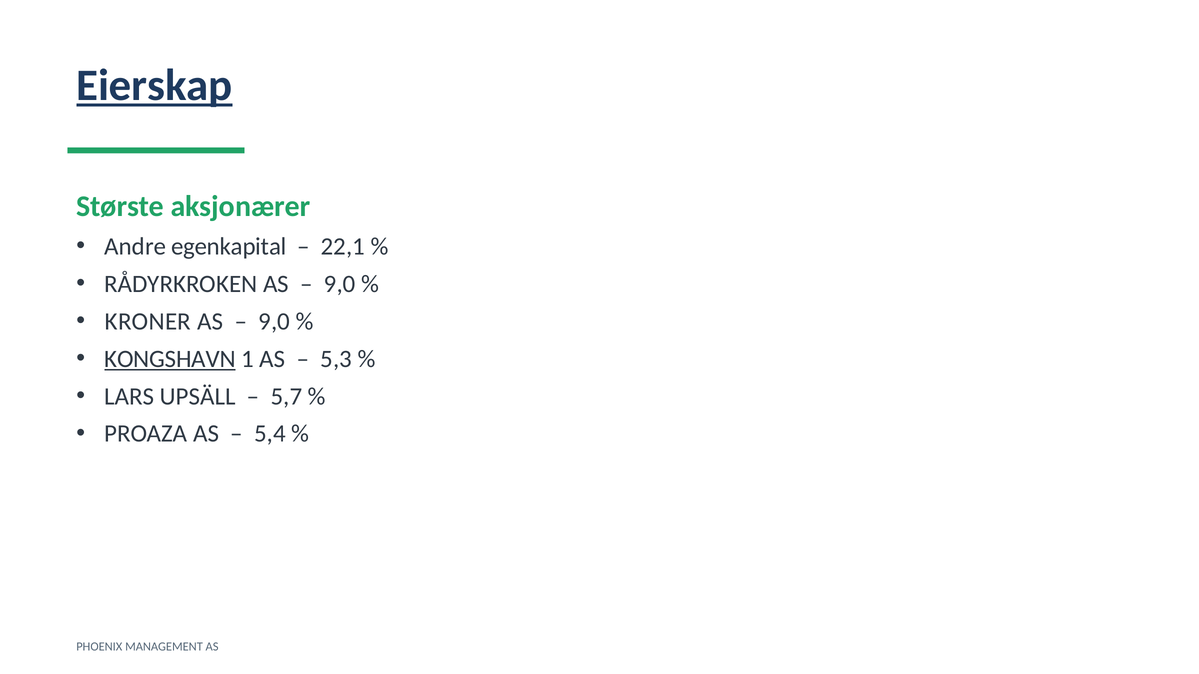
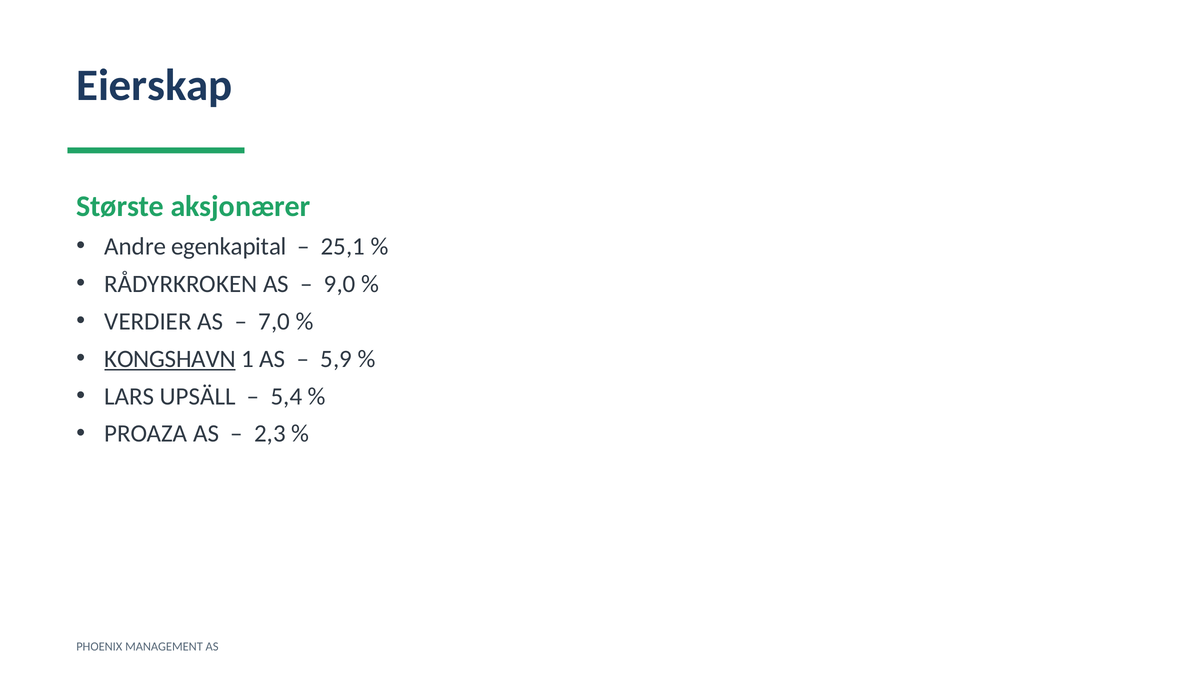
Eierskap underline: present -> none
22,1: 22,1 -> 25,1
KRONER: KRONER -> VERDIER
9,0 at (274, 322): 9,0 -> 7,0
5,3: 5,3 -> 5,9
5,7: 5,7 -> 5,4
5,4: 5,4 -> 2,3
